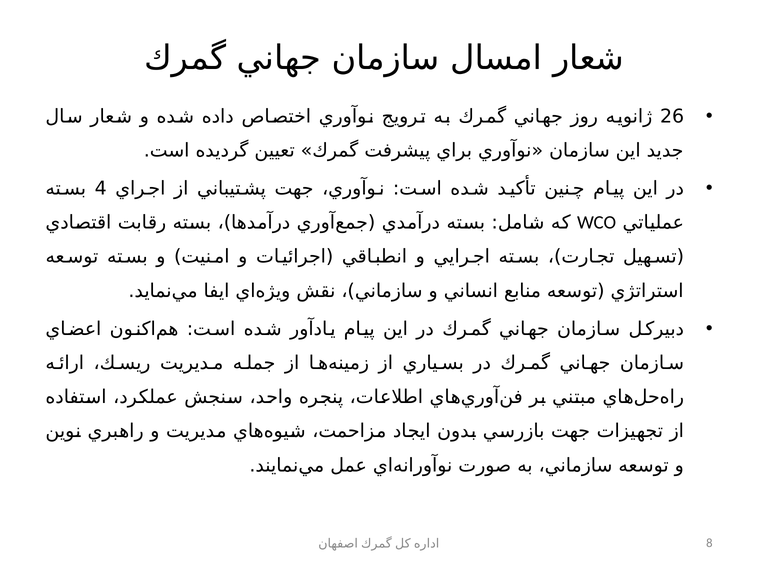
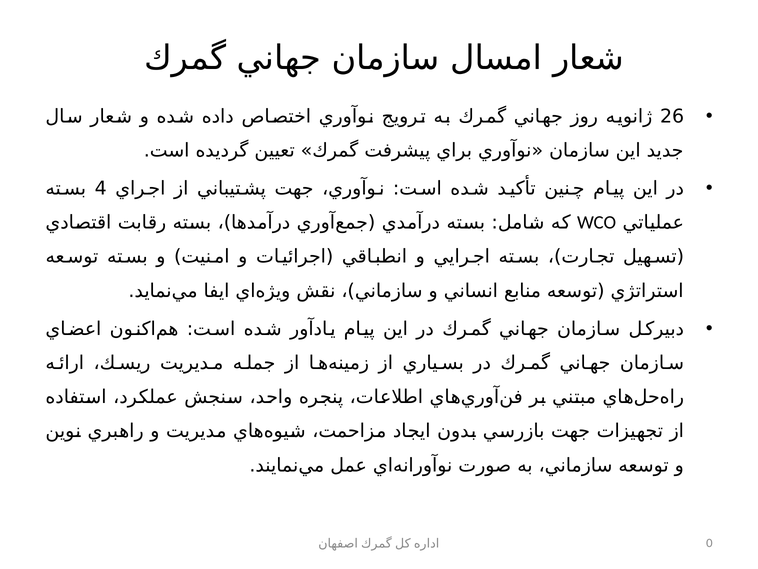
8: 8 -> 0
